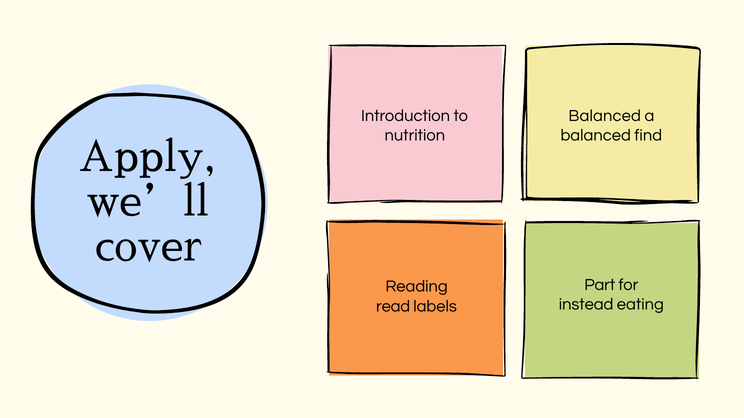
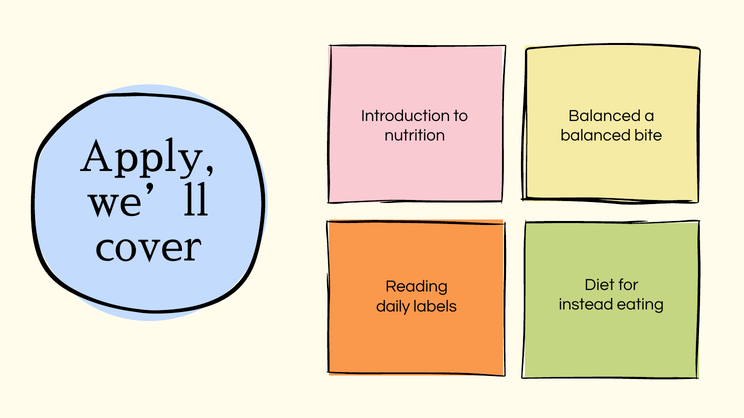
find: find -> bite
Part: Part -> Diet
read: read -> daily
